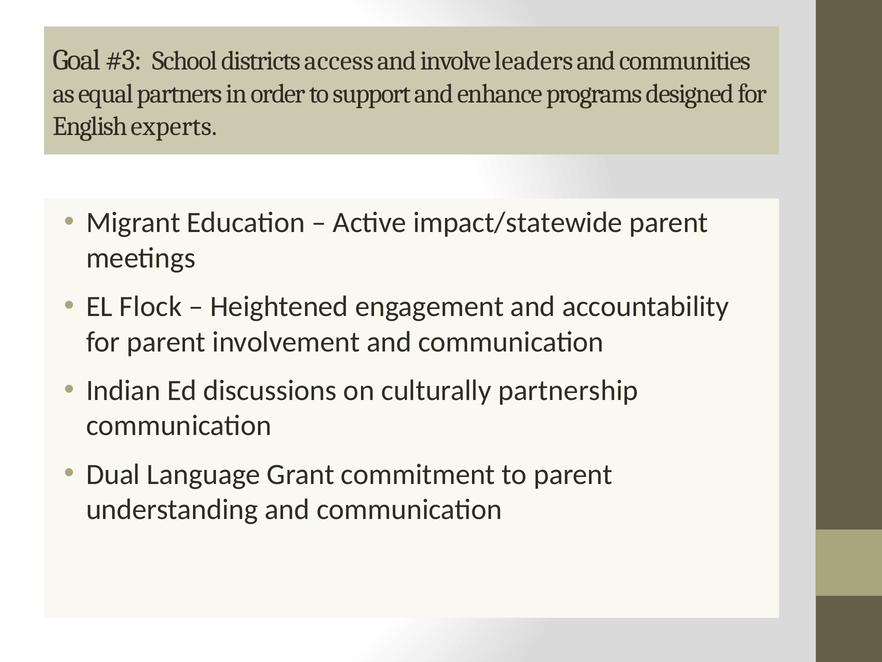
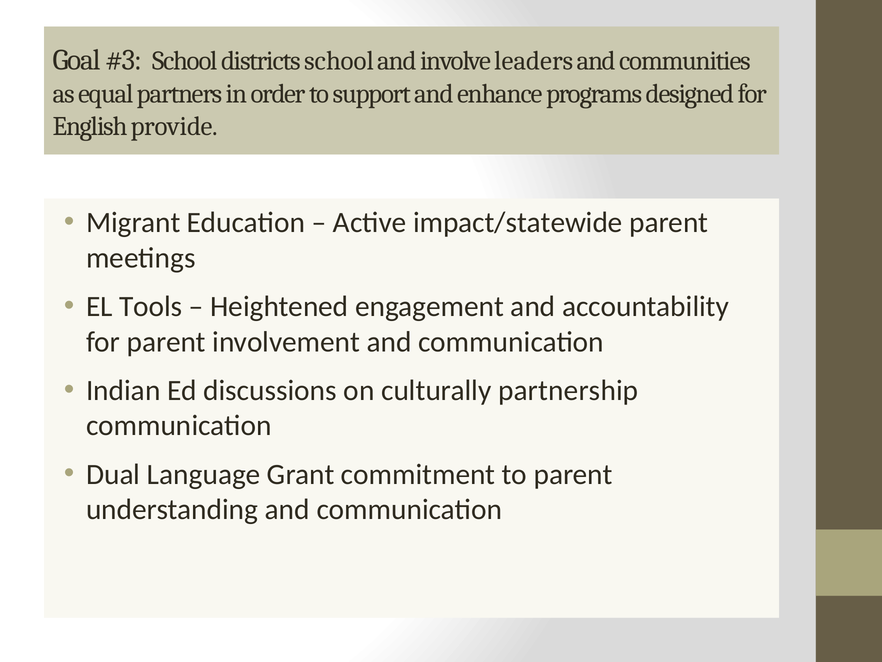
districts access: access -> school
experts: experts -> provide
Flock: Flock -> Tools
